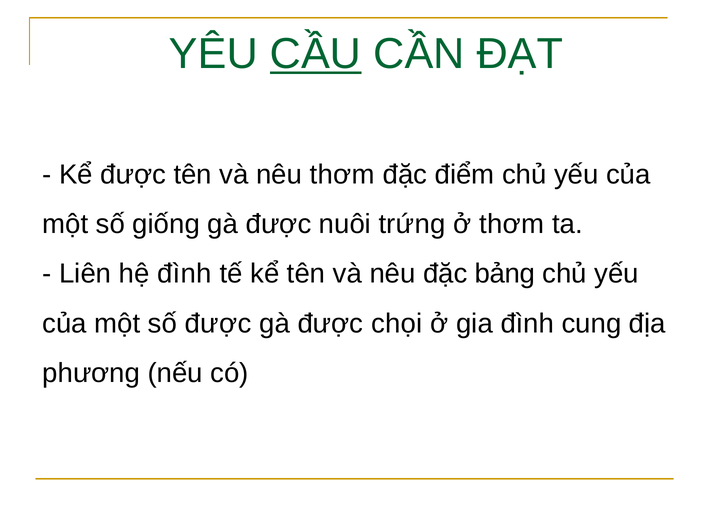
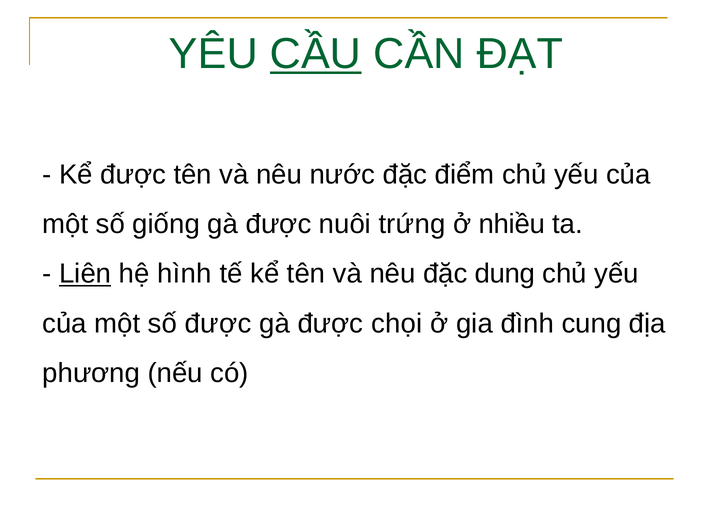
nêu thơm: thơm -> nước
ở thơm: thơm -> nhiều
Liên underline: none -> present
hệ đình: đình -> hình
bảng: bảng -> dung
